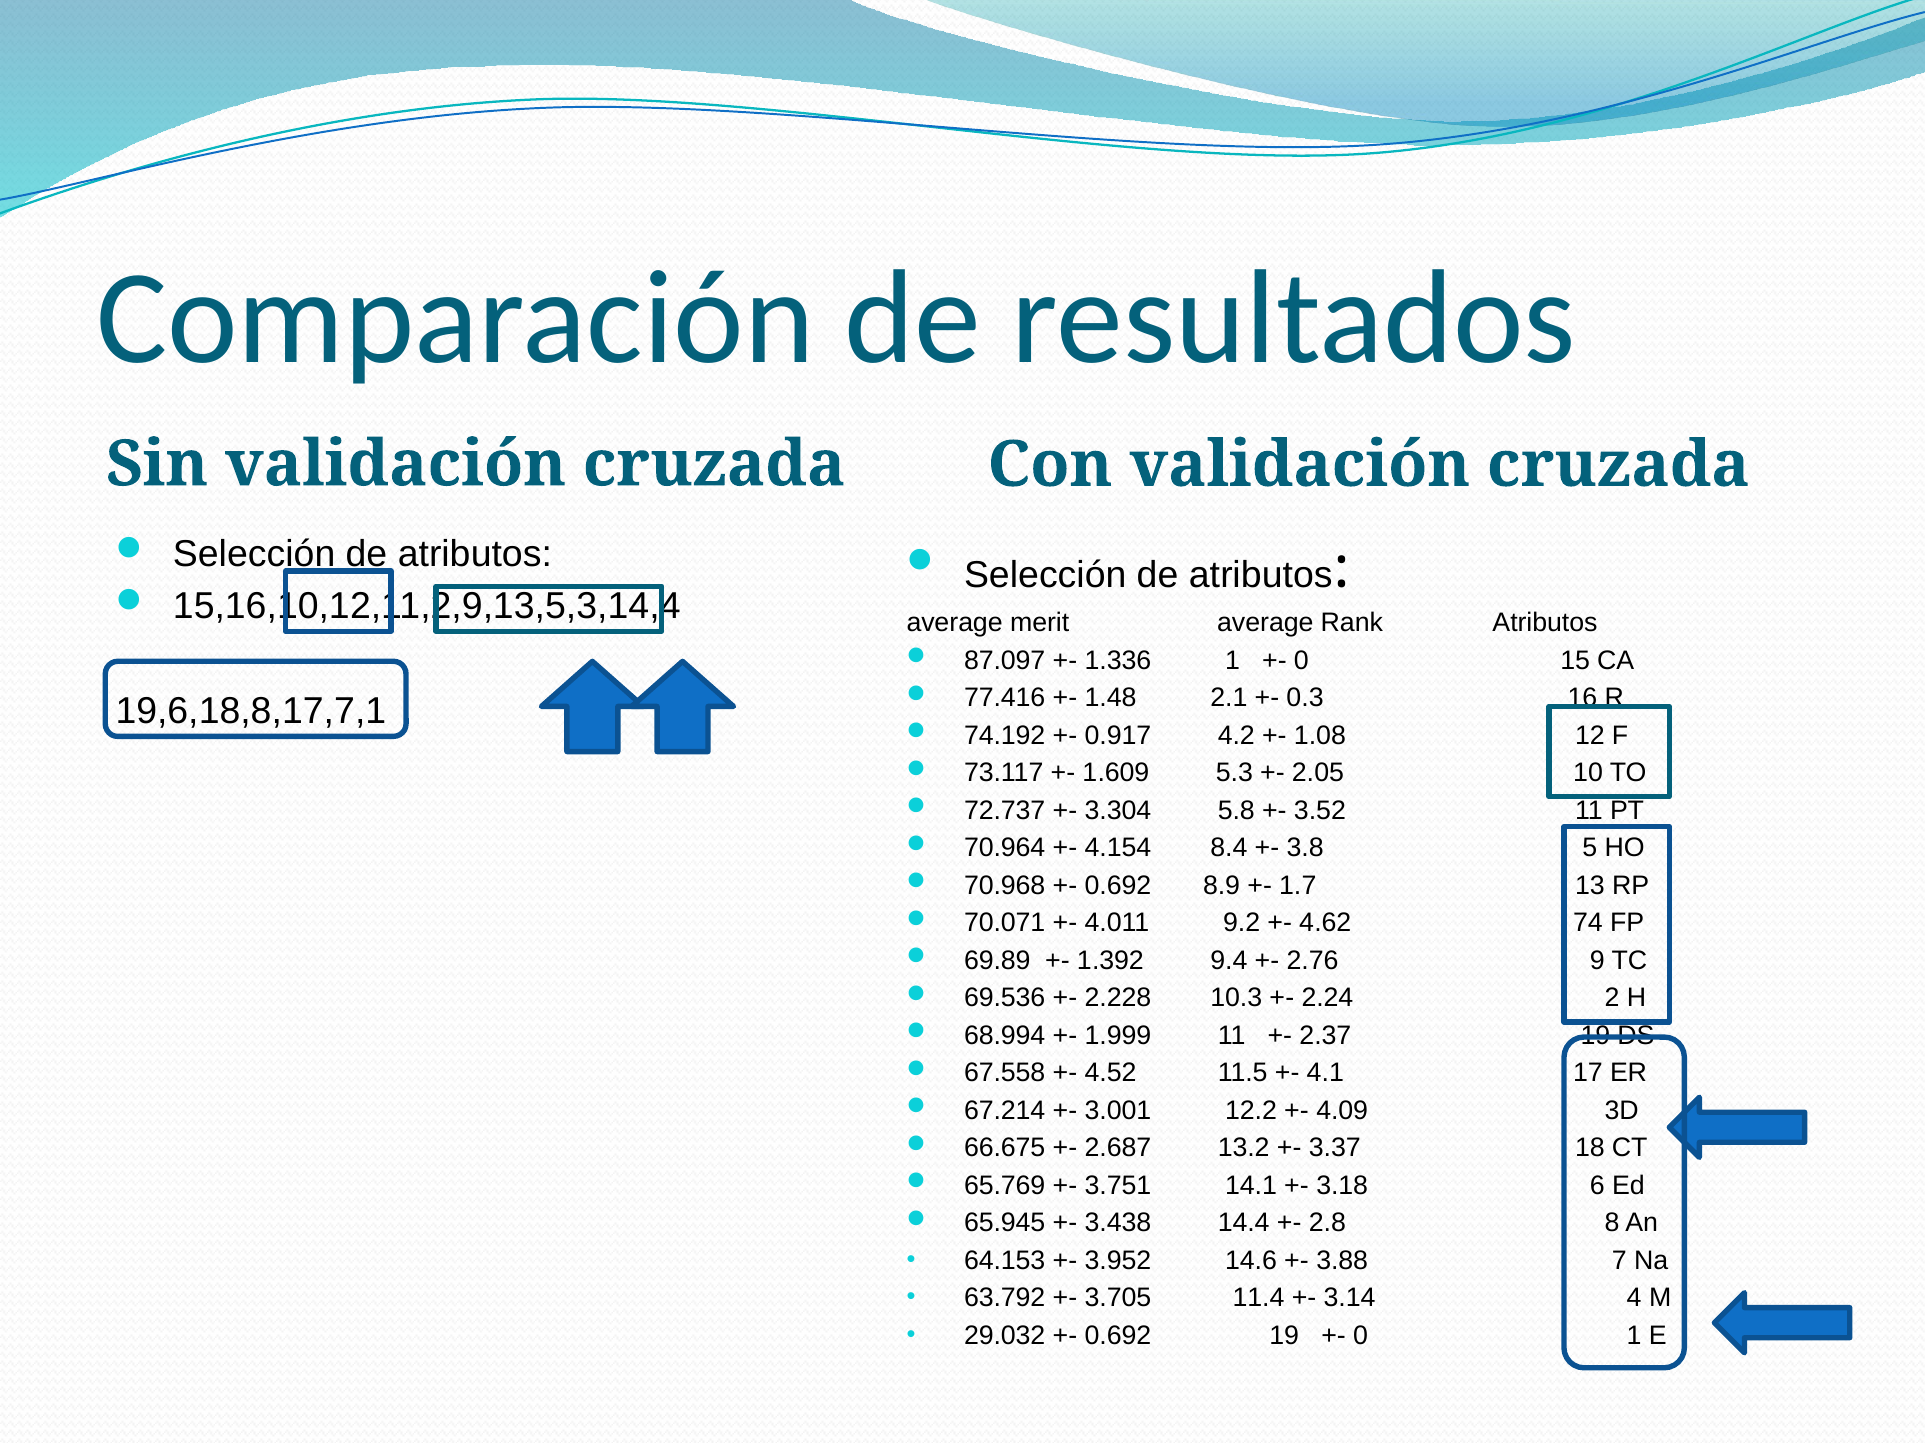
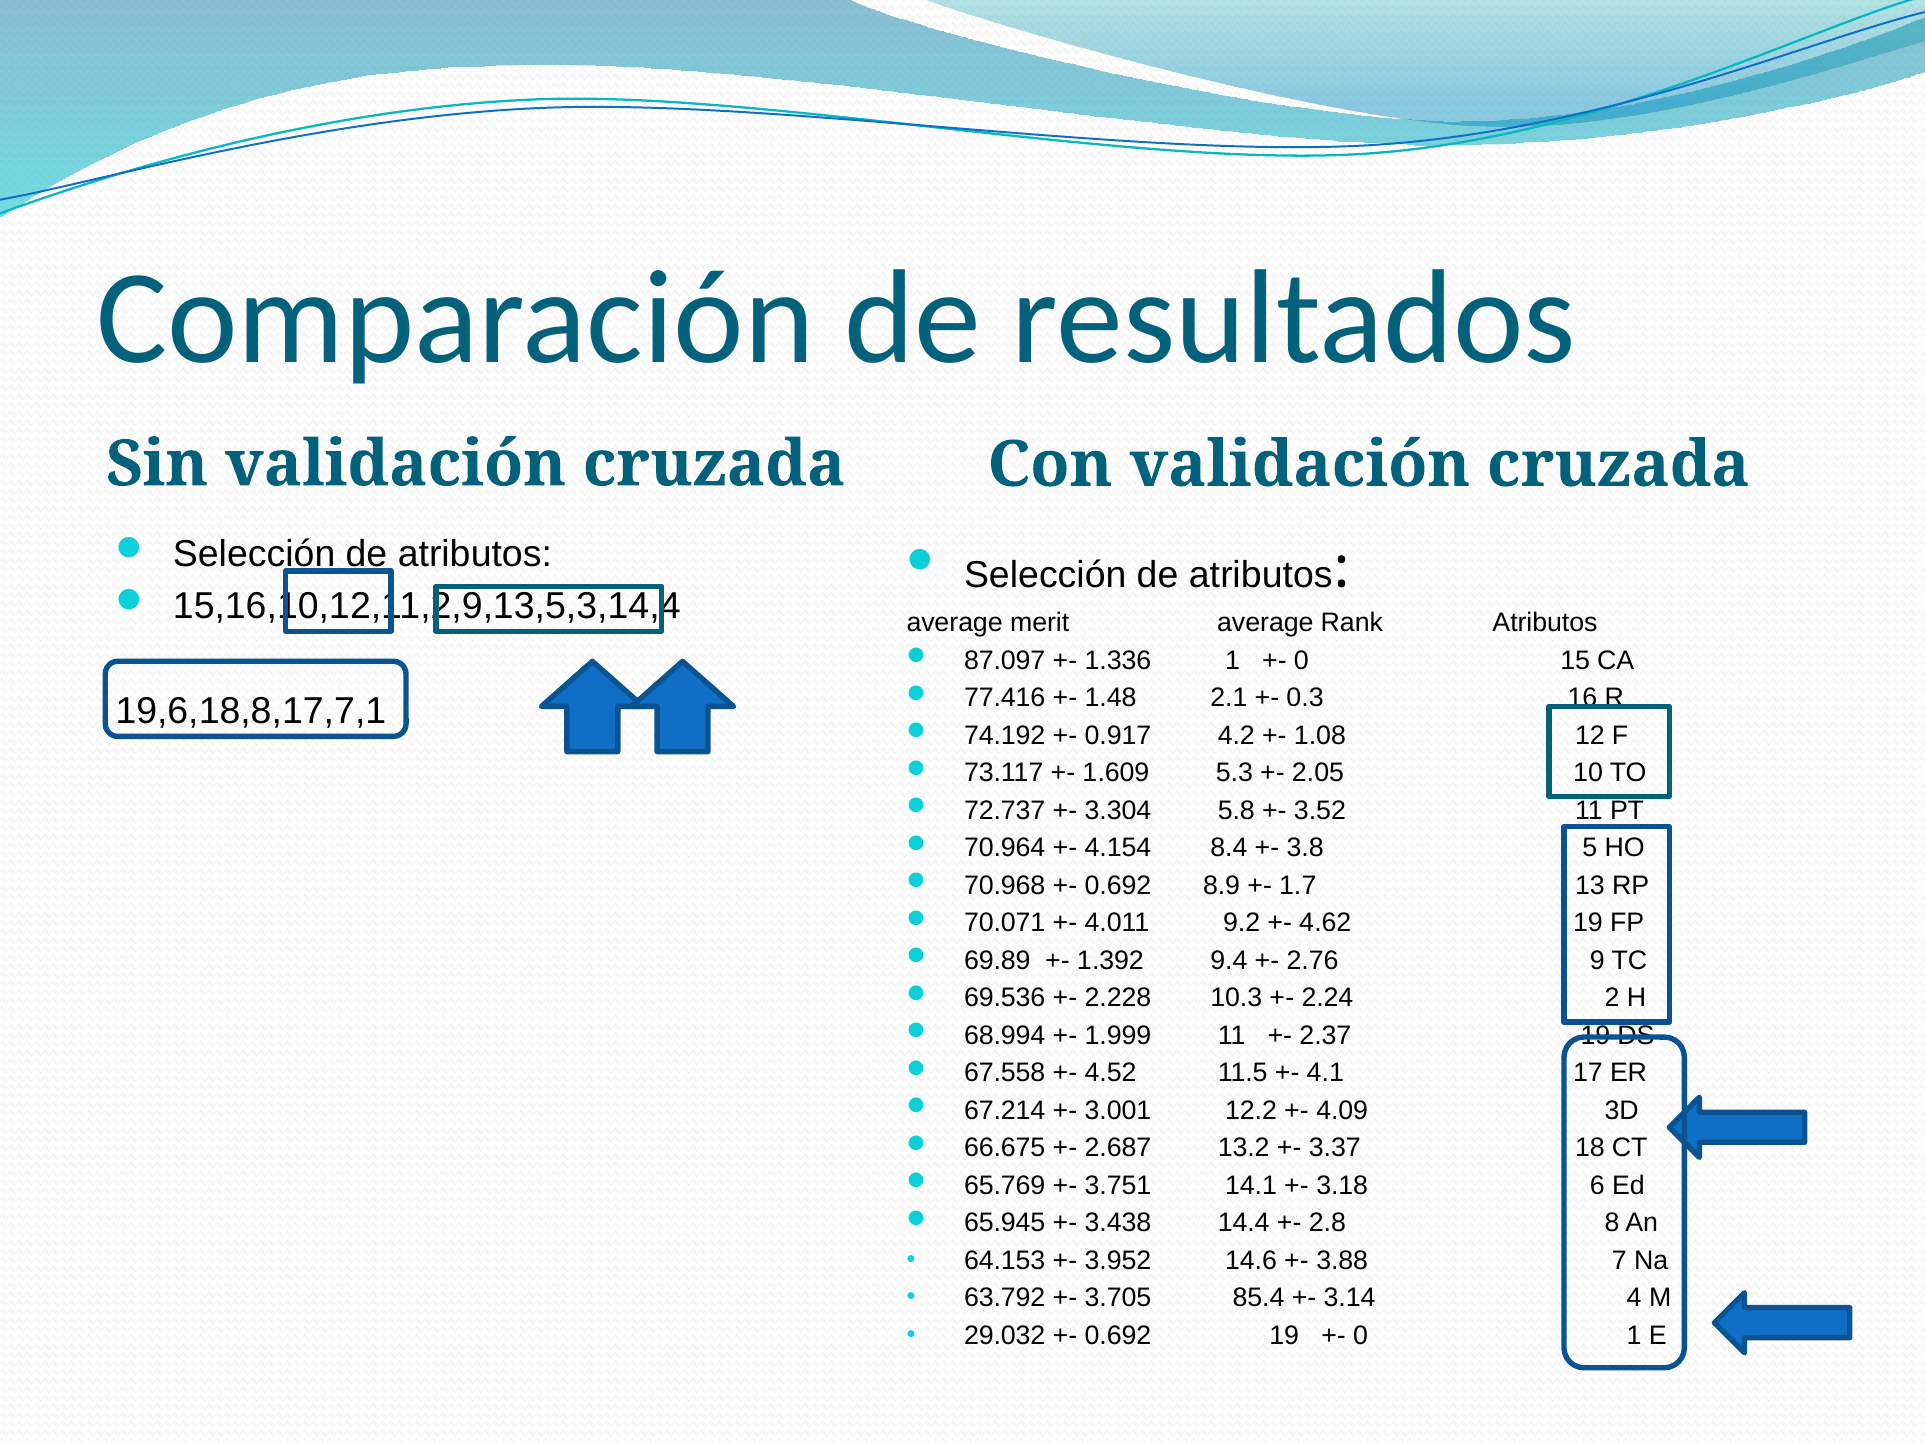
4.62 74: 74 -> 19
11.4: 11.4 -> 85.4
